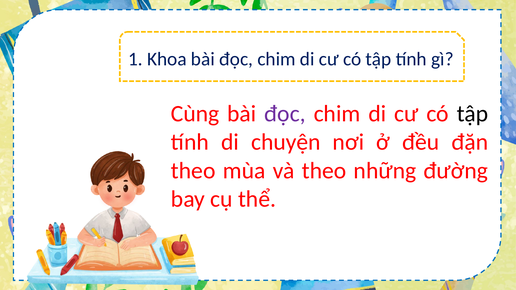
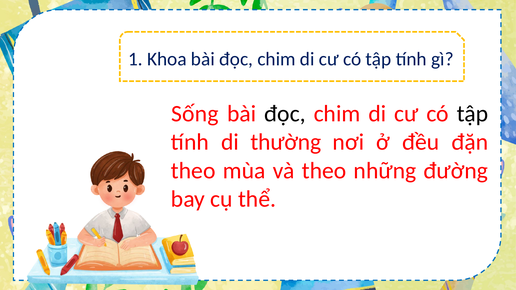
Cùng: Cùng -> Sống
đọc at (285, 114) colour: purple -> black
chuyện: chuyện -> thường
